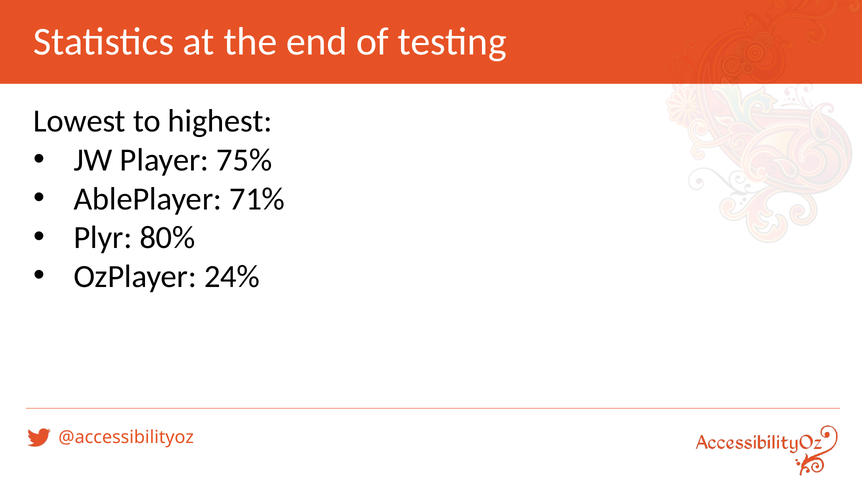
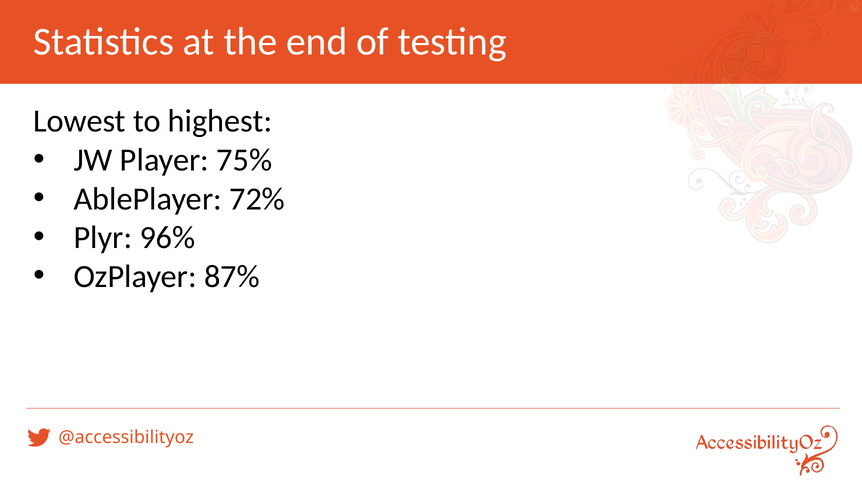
71%: 71% -> 72%
80%: 80% -> 96%
24%: 24% -> 87%
